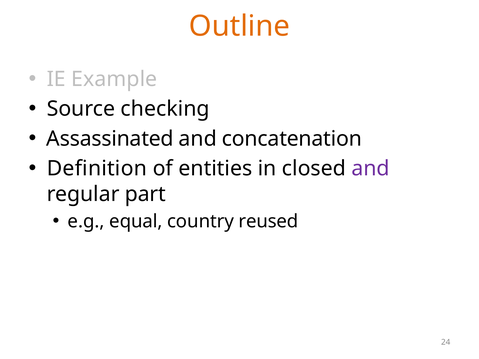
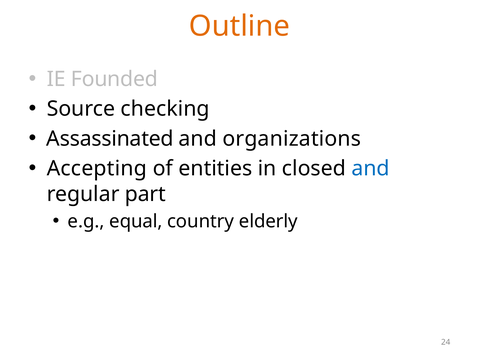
Example: Example -> Founded
concatenation: concatenation -> organizations
Definition: Definition -> Accepting
and at (371, 169) colour: purple -> blue
reused: reused -> elderly
